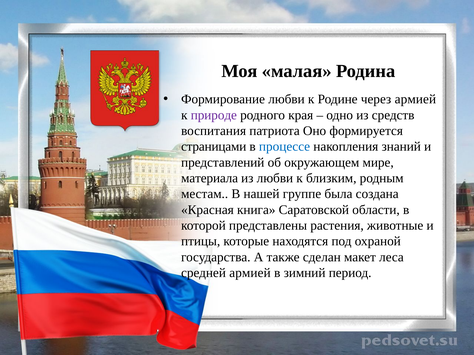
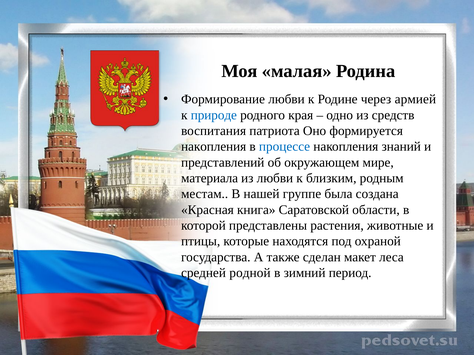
природе colour: purple -> blue
страницами at (214, 147): страницами -> накопления
средней армией: армией -> родной
